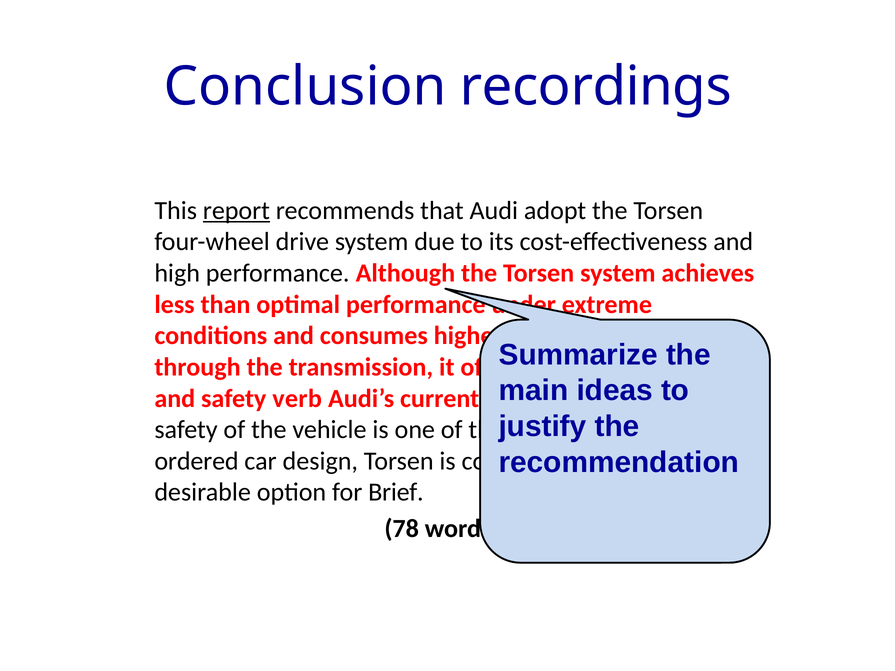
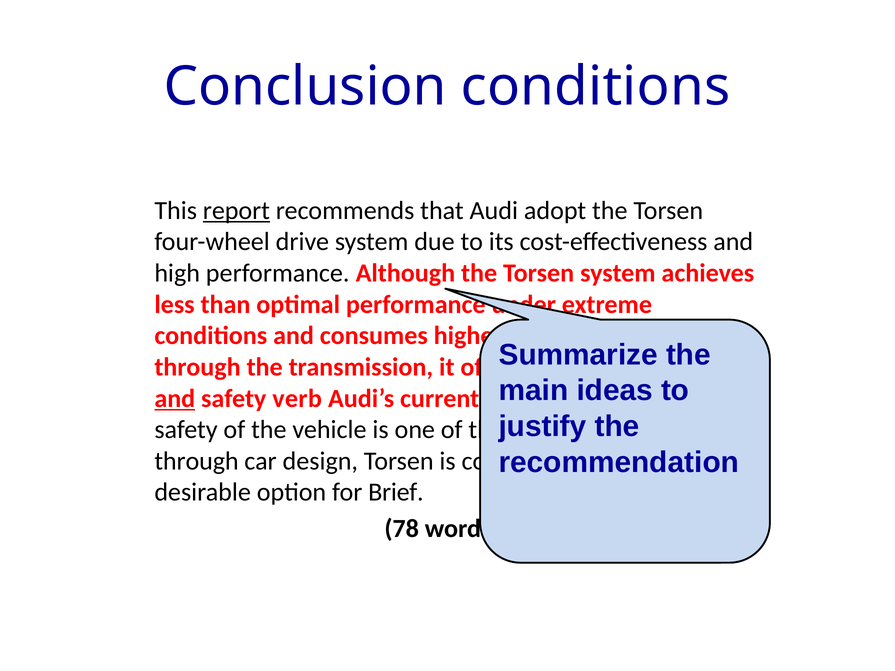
Conclusion recordings: recordings -> conditions
and at (175, 399) underline: none -> present
ordered at (197, 461): ordered -> through
